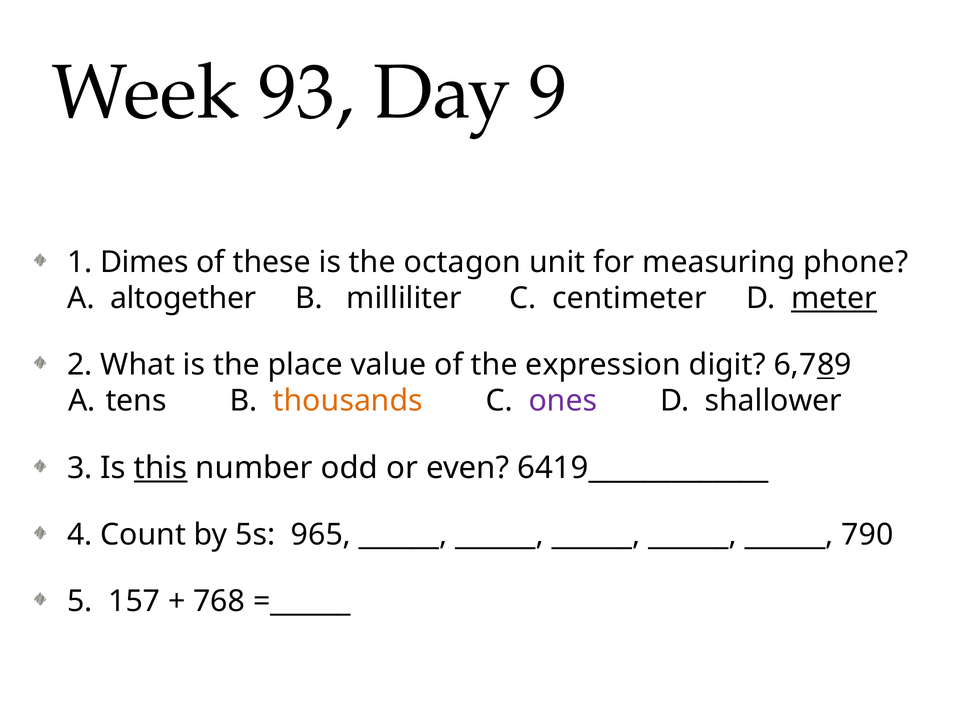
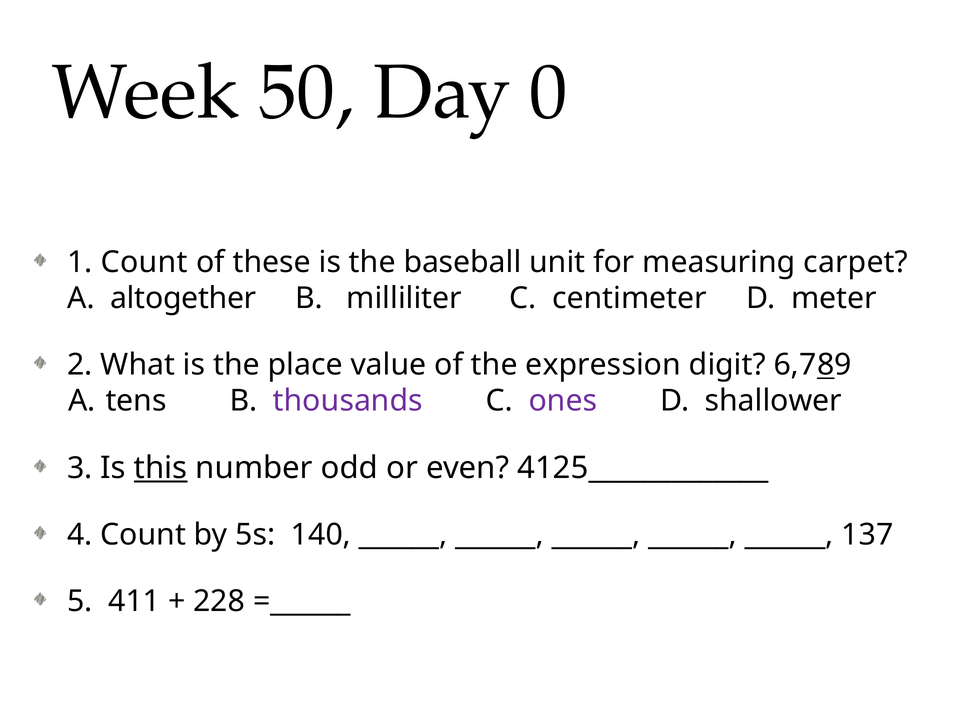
93: 93 -> 50
9: 9 -> 0
1 Dimes: Dimes -> Count
octagon: octagon -> baseball
phone: phone -> carpet
meter underline: present -> none
thousands colour: orange -> purple
6419_____________: 6419_____________ -> 4125_____________
965: 965 -> 140
790: 790 -> 137
157: 157 -> 411
768: 768 -> 228
